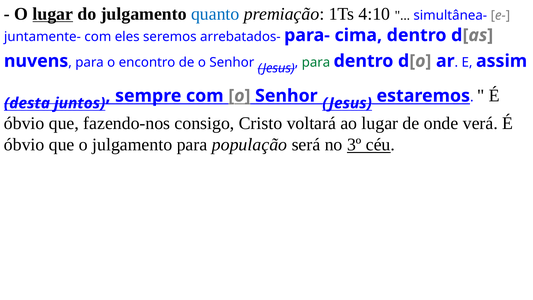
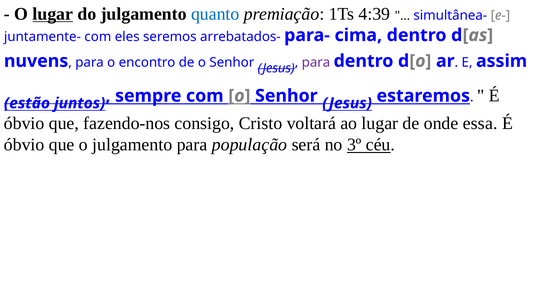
4:10: 4:10 -> 4:39
para at (316, 62) colour: green -> purple
desta: desta -> estão
verá: verá -> essa
